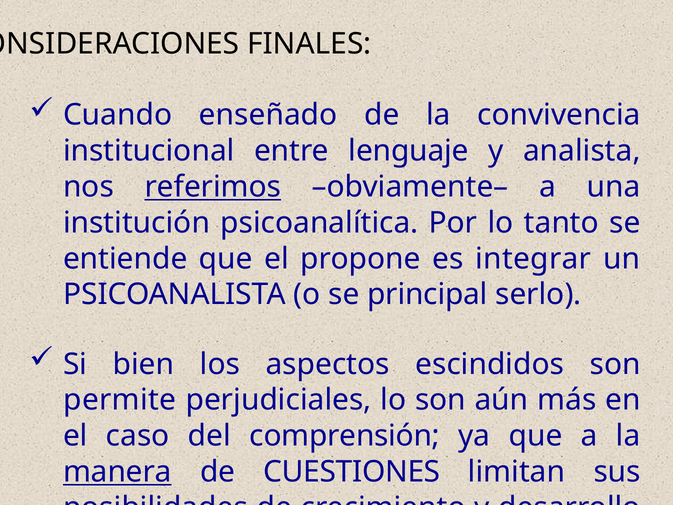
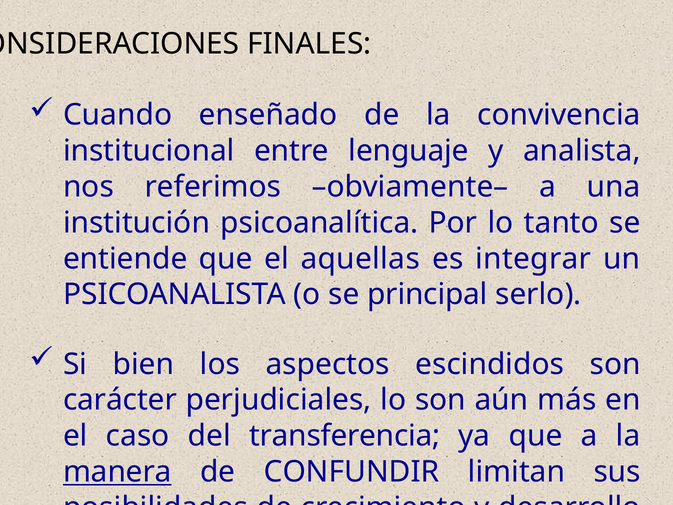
referimos underline: present -> none
propone: propone -> aquellas
permite: permite -> carácter
comprensión: comprensión -> transferencia
CUESTIONES: CUESTIONES -> CONFUNDIR
